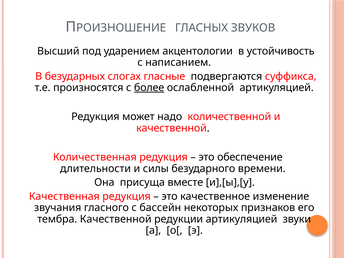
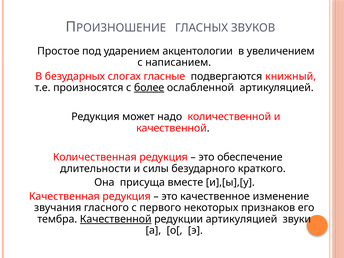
Высший: Высший -> Простое
устойчивость: устойчивость -> увеличением
суффикса: суффикса -> книжный
времени: времени -> краткого
бассейн: бассейн -> первого
Качественной at (116, 219) underline: none -> present
